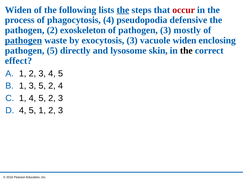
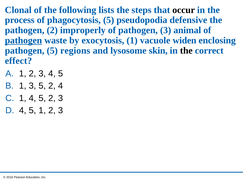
Widen at (18, 10): Widen -> Clonal
the at (123, 10) underline: present -> none
occur colour: red -> black
phagocytosis 4: 4 -> 5
exoskeleton: exoskeleton -> improperly
mostly: mostly -> animal
exocytosis 3: 3 -> 1
directly: directly -> regions
